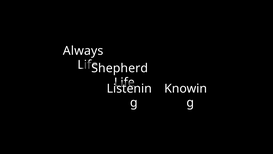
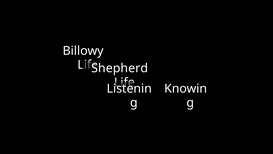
Always: Always -> Billowy
